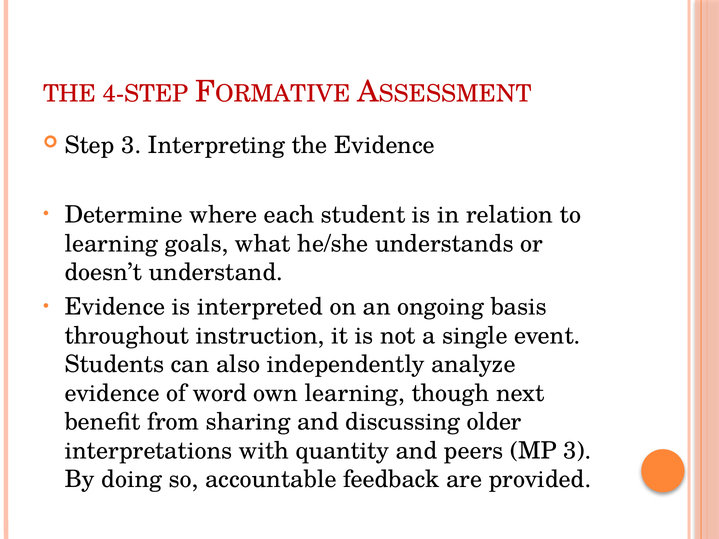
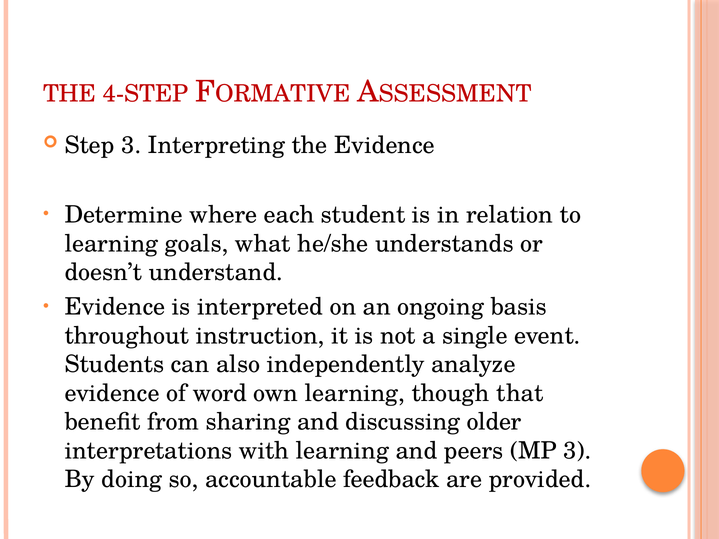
next: next -> that
with quantity: quantity -> learning
